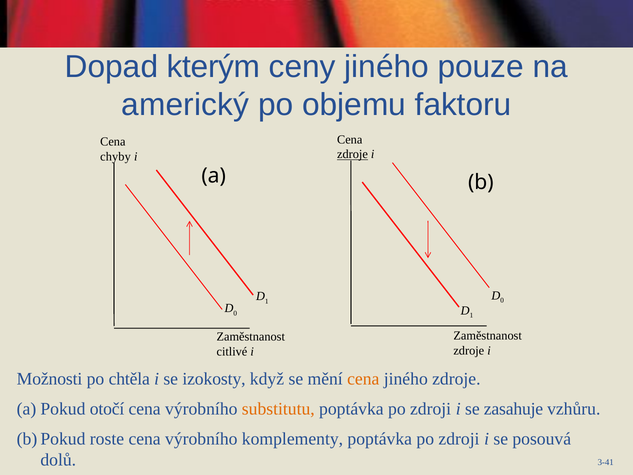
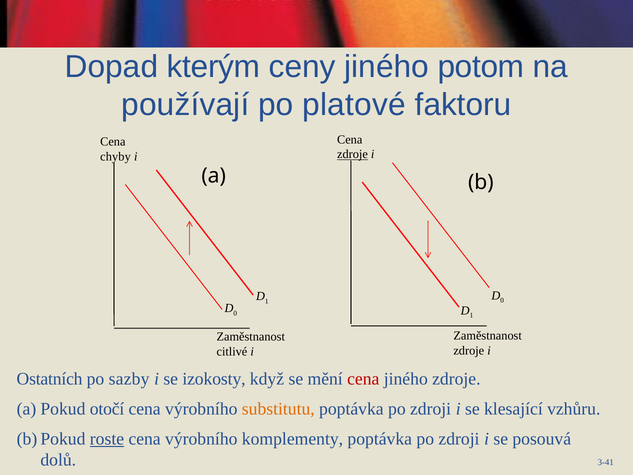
pouze: pouze -> potom
americký: americký -> používají
objemu: objemu -> platové
Možnosti: Možnosti -> Ostatních
chtěla: chtěla -> sazby
cena at (363, 379) colour: orange -> red
zasahuje: zasahuje -> klesající
roste underline: none -> present
